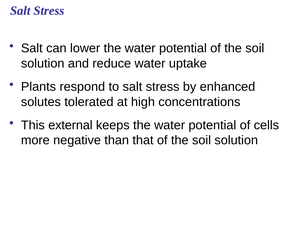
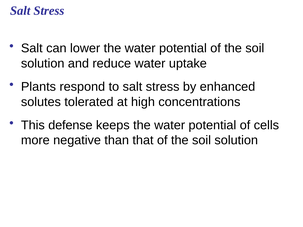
external: external -> defense
